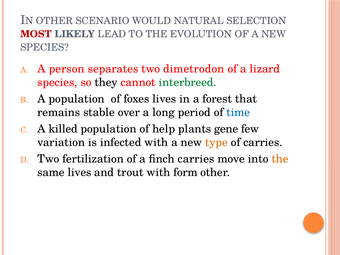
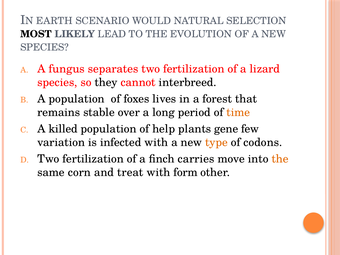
OTHER at (54, 21): OTHER -> EARTH
MOST colour: red -> black
person: person -> fungus
separates two dimetrodon: dimetrodon -> fertilization
interbreed colour: green -> black
time colour: blue -> orange
of carries: carries -> codons
same lives: lives -> corn
trout: trout -> treat
